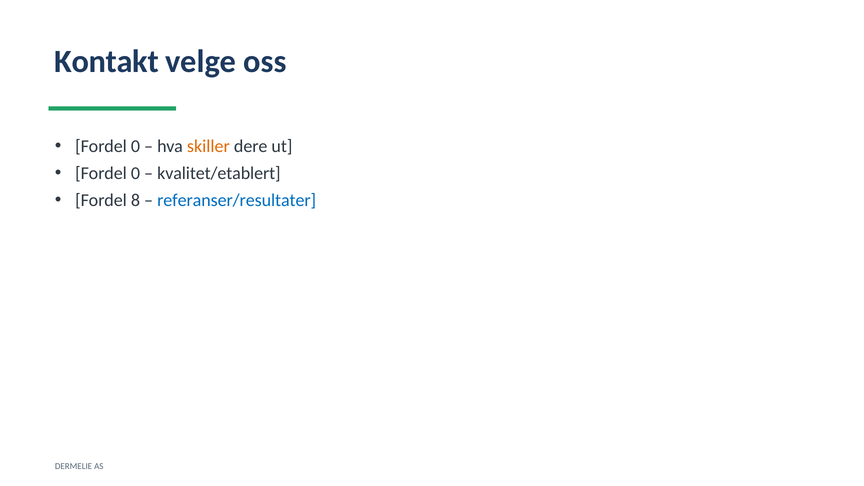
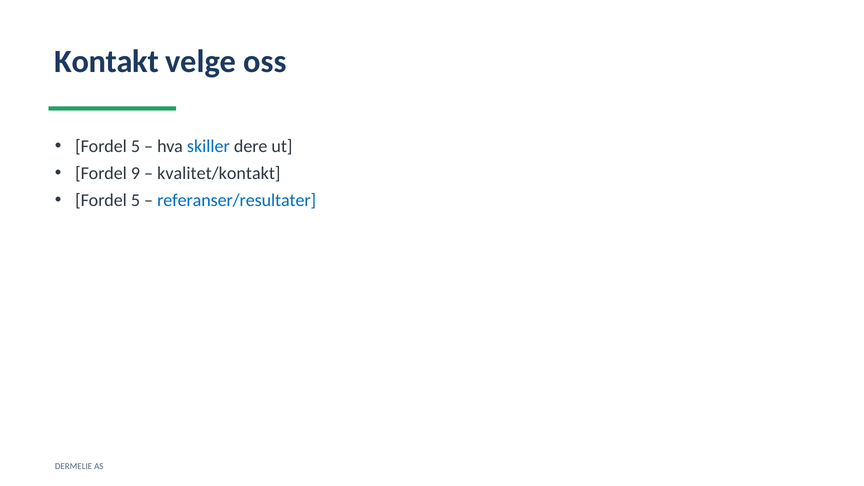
0 at (135, 146): 0 -> 5
skiller colour: orange -> blue
0 at (135, 173): 0 -> 9
kvalitet/etablert: kvalitet/etablert -> kvalitet/kontakt
8 at (135, 200): 8 -> 5
